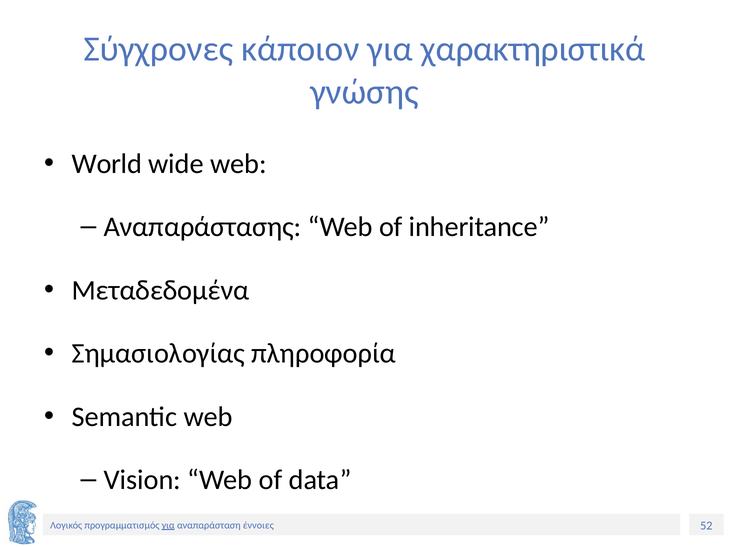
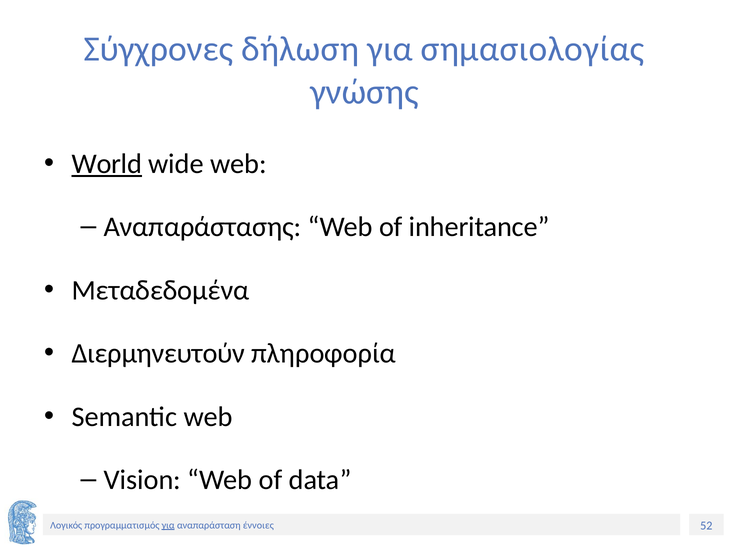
κάποιον: κάποιον -> δήλωση
χαρακτηριστικά: χαρακτηριστικά -> σημασιολογίας
World underline: none -> present
Σημασιολογίας: Σημασιολογίας -> Διερμηνευτούν
